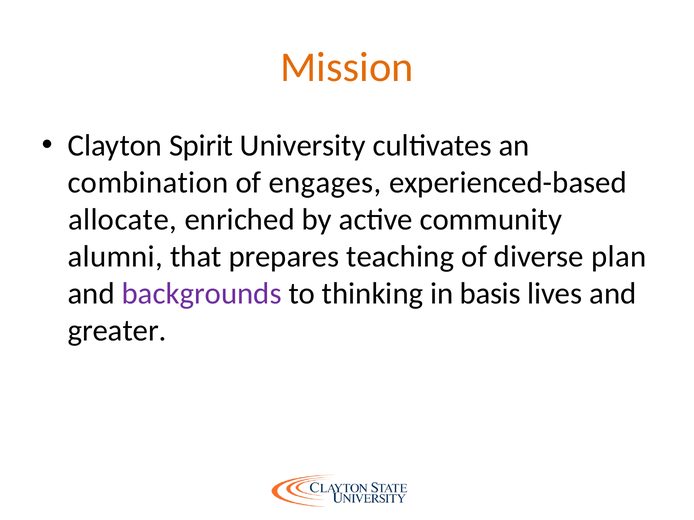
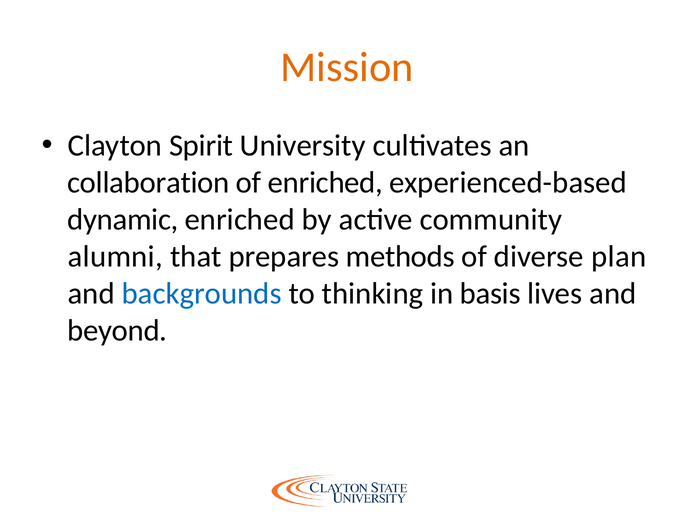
combination: combination -> collaboration
of engages: engages -> enriched
allocate: allocate -> dynamic
teaching: teaching -> methods
backgrounds colour: purple -> blue
greater: greater -> beyond
